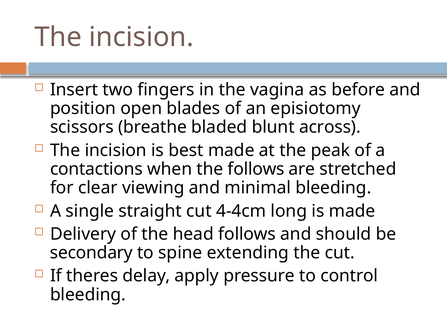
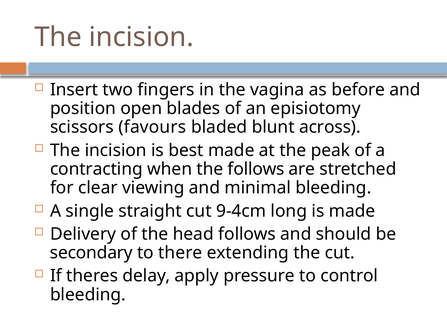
breathe: breathe -> favours
contactions: contactions -> contracting
4-4cm: 4-4cm -> 9-4cm
spine: spine -> there
